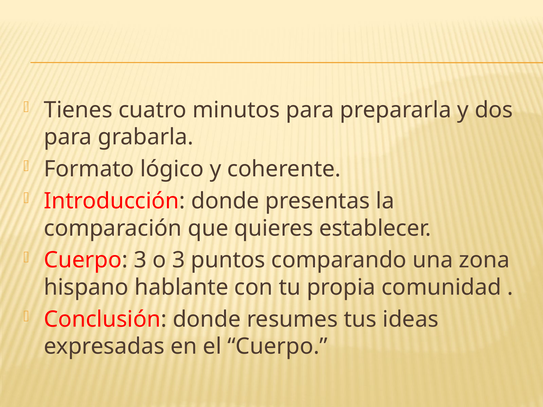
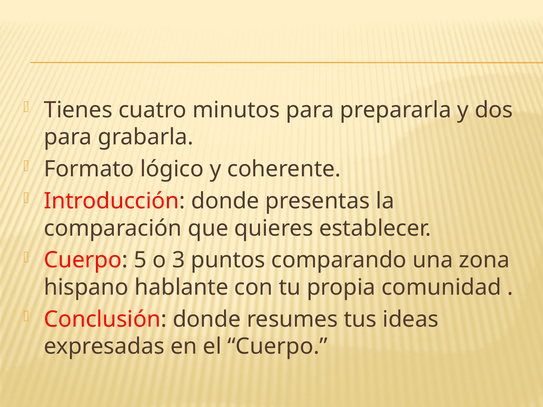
Cuerpo 3: 3 -> 5
